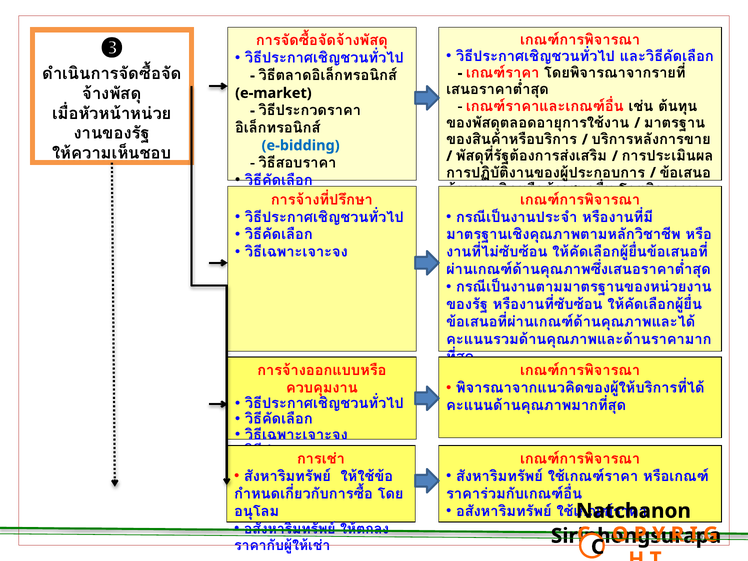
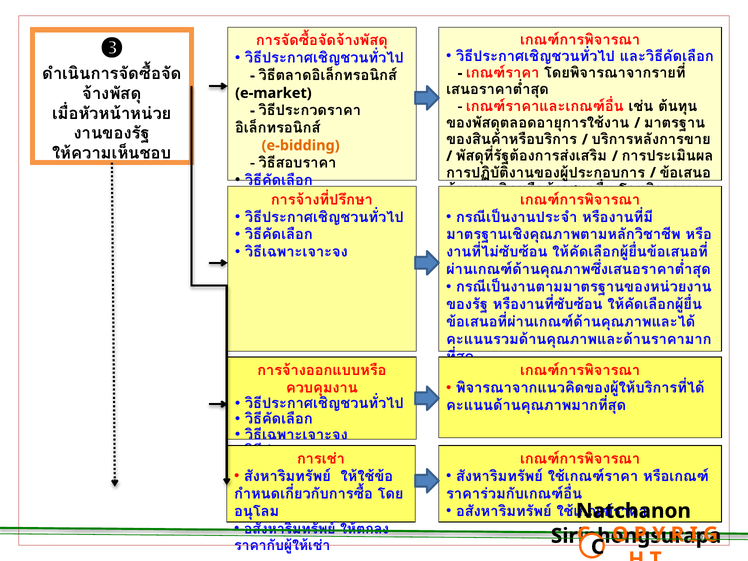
e-bidding colour: blue -> orange
